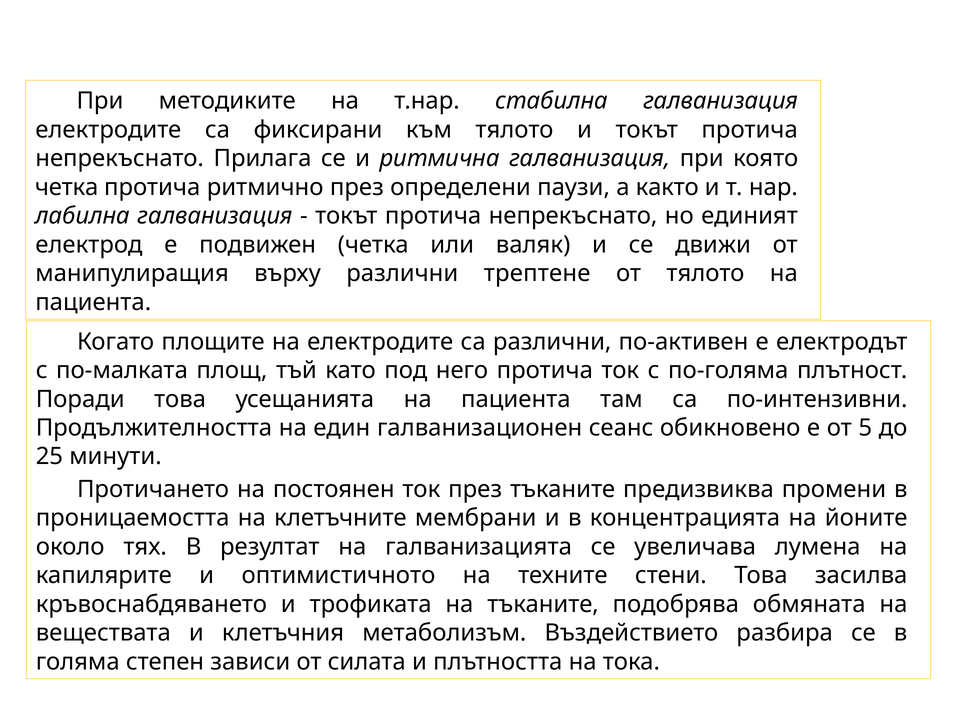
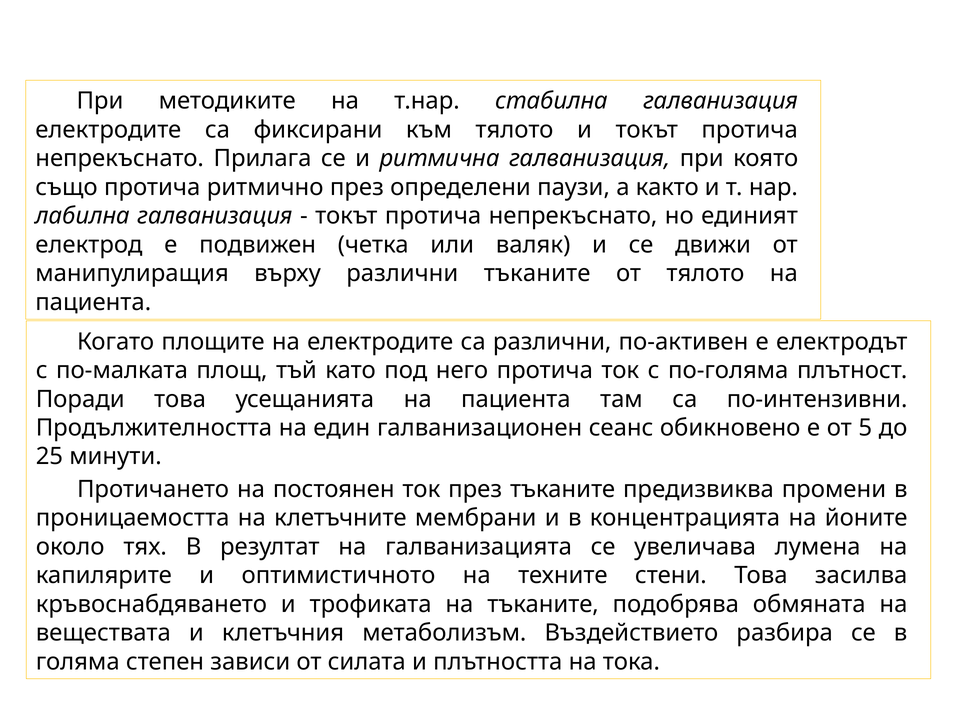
четка at (67, 187): четка -> също
различни трептене: трептене -> тъканите
